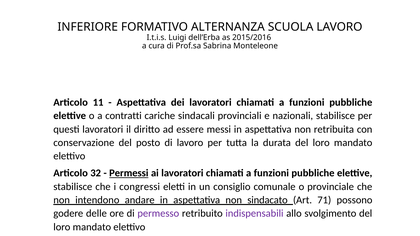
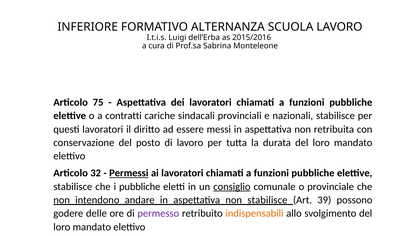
11: 11 -> 75
i congressi: congressi -> pubbliche
consiglio underline: none -> present
non sindacato: sindacato -> stabilisce
71: 71 -> 39
indispensabili colour: purple -> orange
